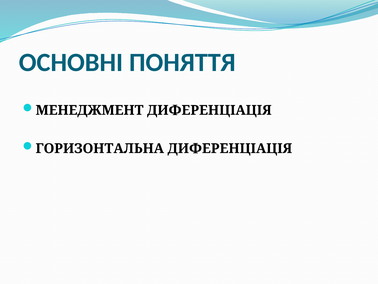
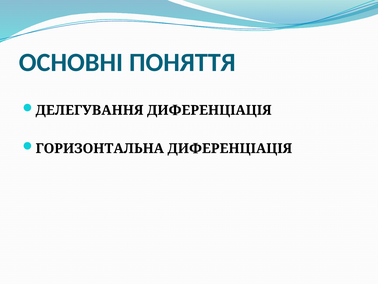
МЕНЕДЖМЕНТ: МЕНЕДЖМЕНТ -> ДЕЛЕГУВАННЯ
